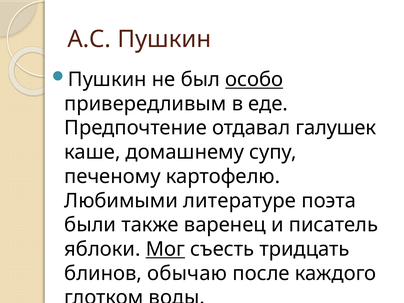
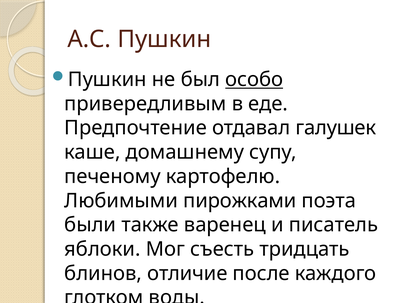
литературе: литературе -> пирожками
Мог underline: present -> none
обычаю: обычаю -> отличие
